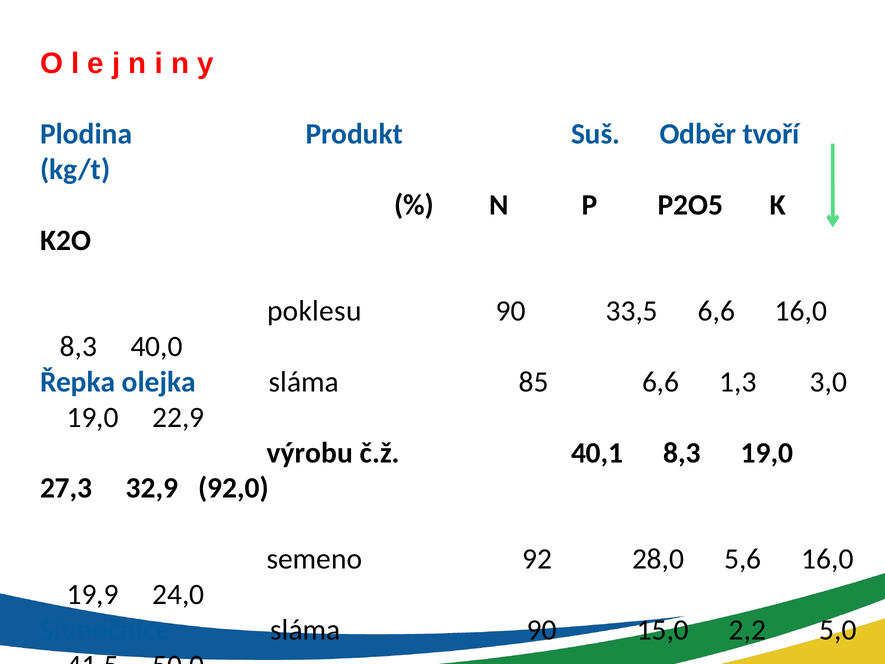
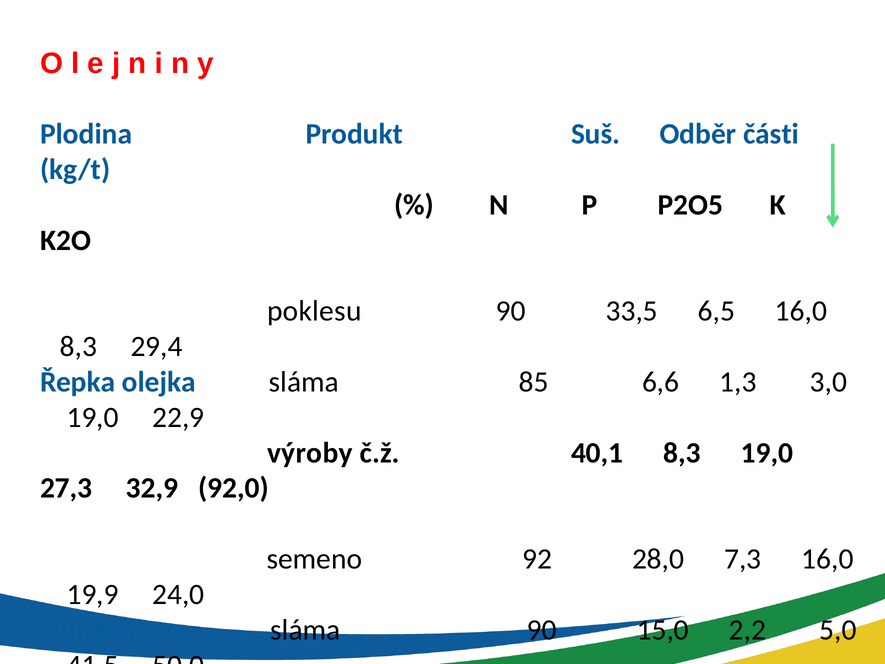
tvoří: tvoří -> části
33,5 6,6: 6,6 -> 6,5
40,0: 40,0 -> 29,4
výrobu: výrobu -> výroby
5,6: 5,6 -> 7,3
